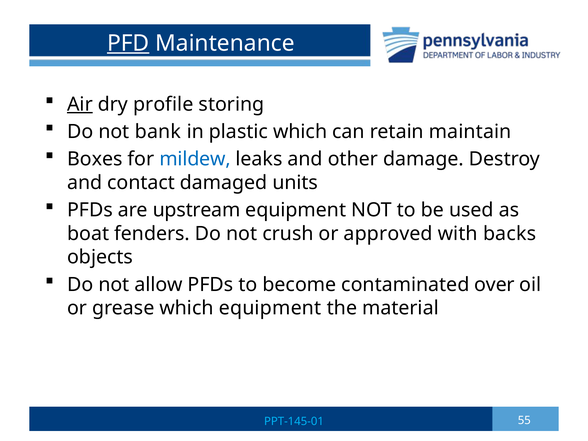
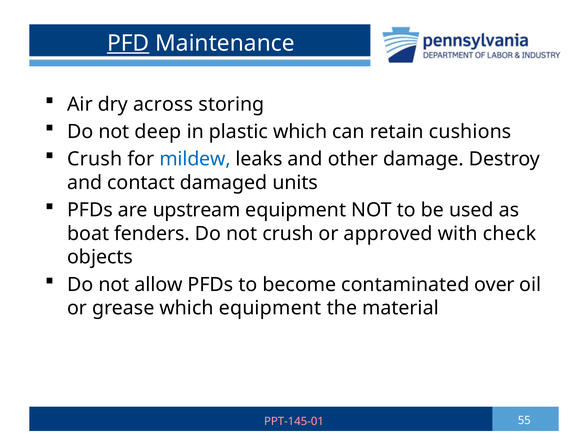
Air underline: present -> none
profile: profile -> across
bank: bank -> deep
maintain: maintain -> cushions
Boxes at (95, 159): Boxes -> Crush
backs: backs -> check
PPT-145-01 colour: light blue -> pink
